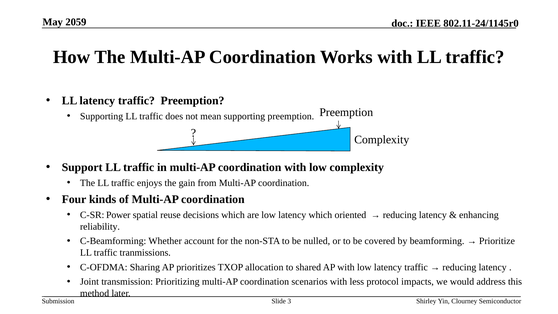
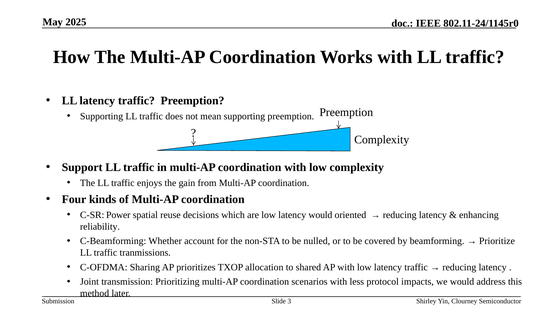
2059: 2059 -> 2025
latency which: which -> would
